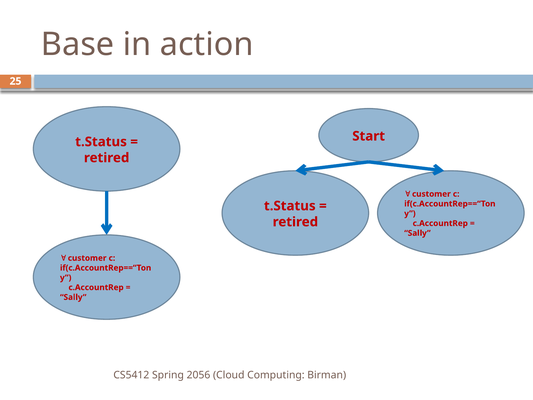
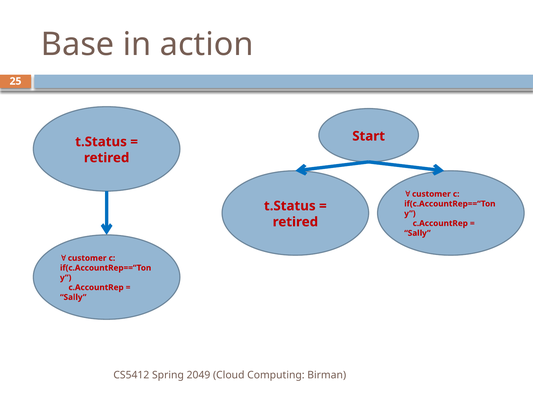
2056: 2056 -> 2049
